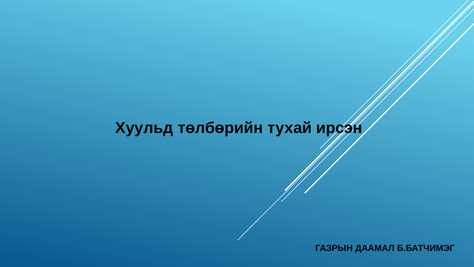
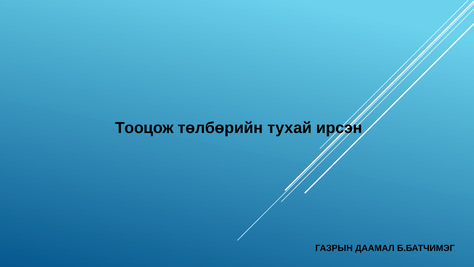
Хуульд: Хуульд -> Тооцож
